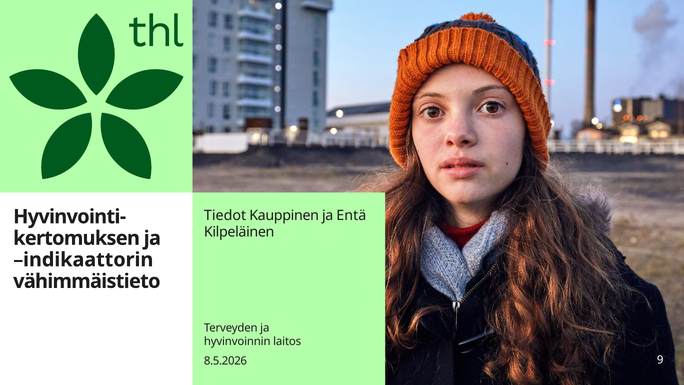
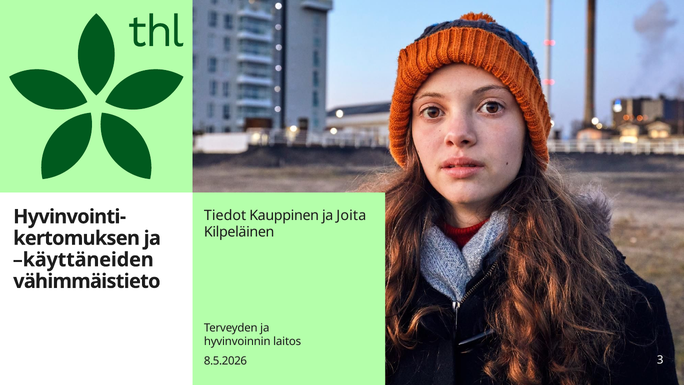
Entä: Entä -> Joita
indikaattorin: indikaattorin -> käyttäneiden
9: 9 -> 3
